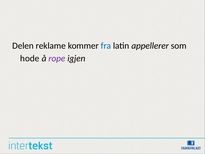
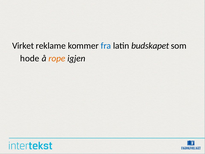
Delen: Delen -> Virket
appellerer: appellerer -> budskapet
rope colour: purple -> orange
